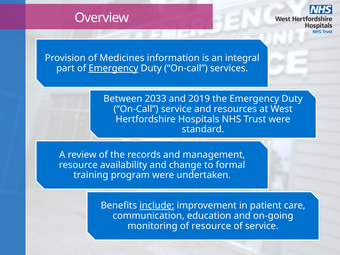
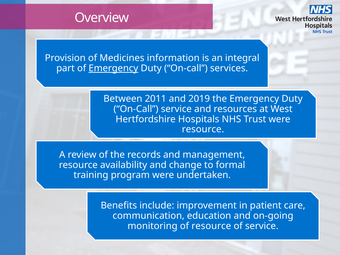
2033: 2033 -> 2011
standard at (203, 129): standard -> resource
include underline: present -> none
